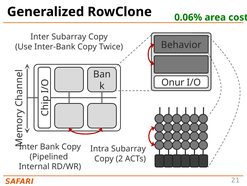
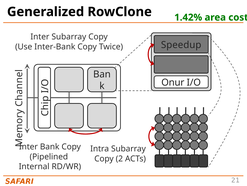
0.06%: 0.06% -> 1.42%
Behavior: Behavior -> Speedup
